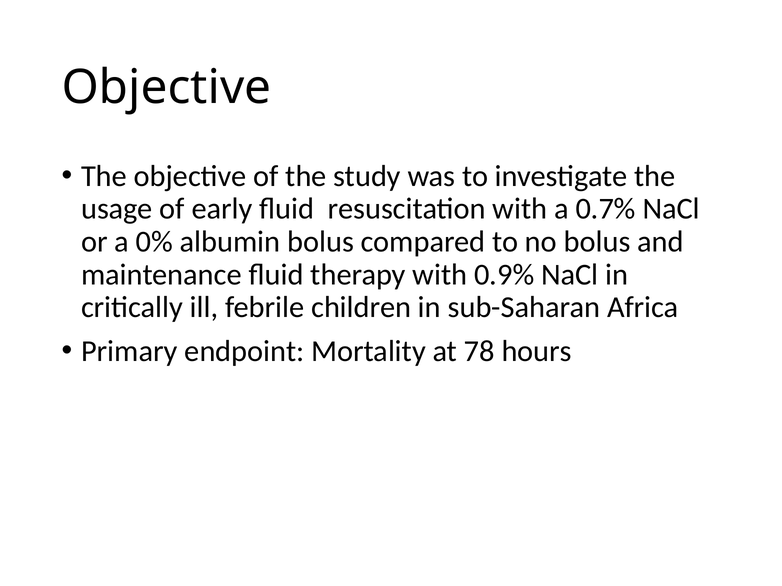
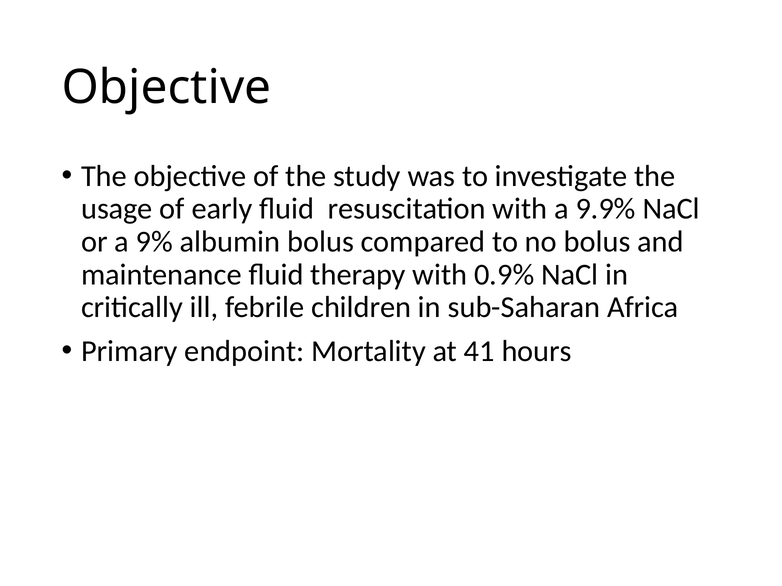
0.7%: 0.7% -> 9.9%
0%: 0% -> 9%
78: 78 -> 41
